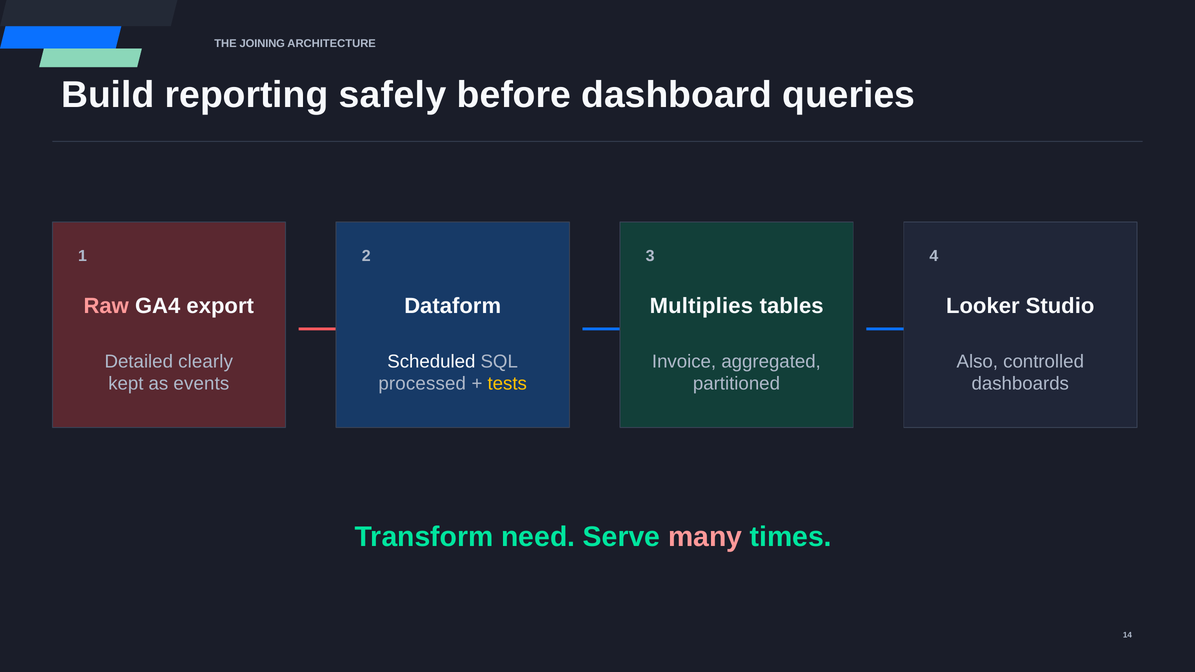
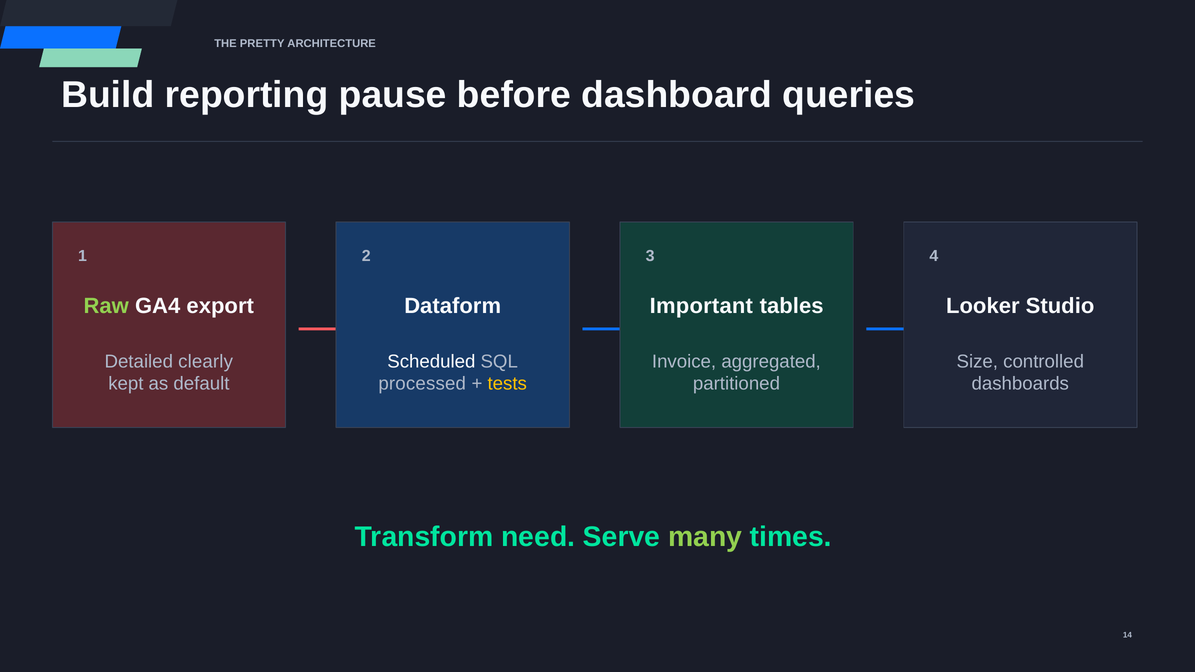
JOINING: JOINING -> PRETTY
safely: safely -> pause
Raw colour: pink -> light green
Multiplies: Multiplies -> Important
Also: Also -> Size
events: events -> default
many colour: pink -> light green
